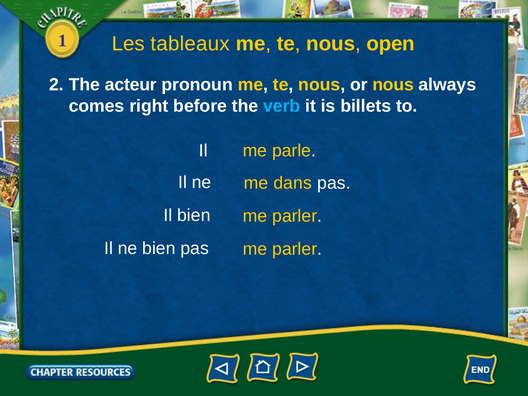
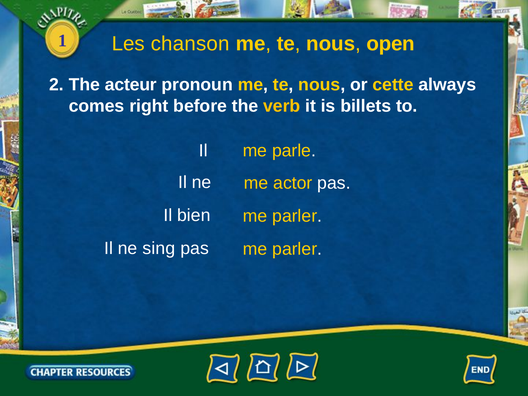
tableaux: tableaux -> chanson
or nous: nous -> cette
verb colour: light blue -> yellow
dans: dans -> actor
ne bien: bien -> sing
